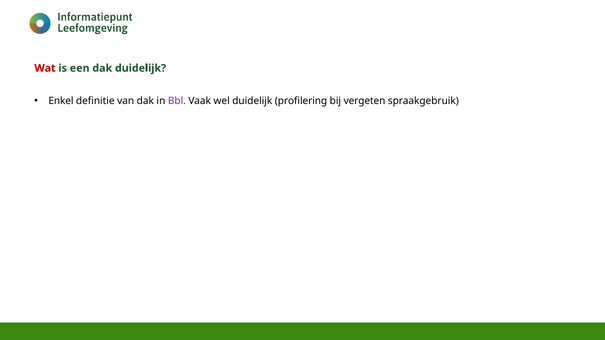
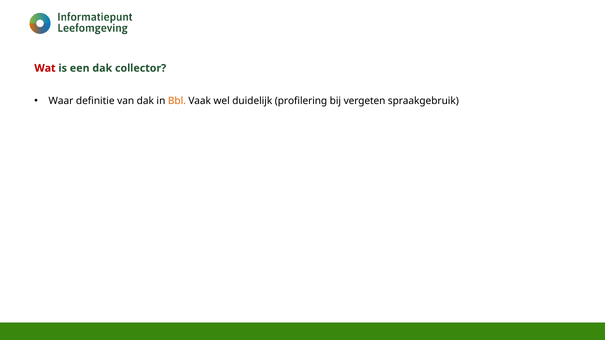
dak duidelijk: duidelijk -> collector
Enkel: Enkel -> Waar
Bbl colour: purple -> orange
